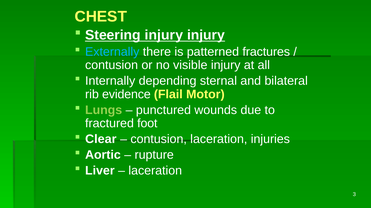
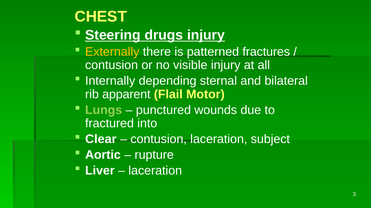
Steering injury: injury -> drugs
Externally colour: light blue -> yellow
evidence: evidence -> apparent
foot: foot -> into
injuries: injuries -> subject
